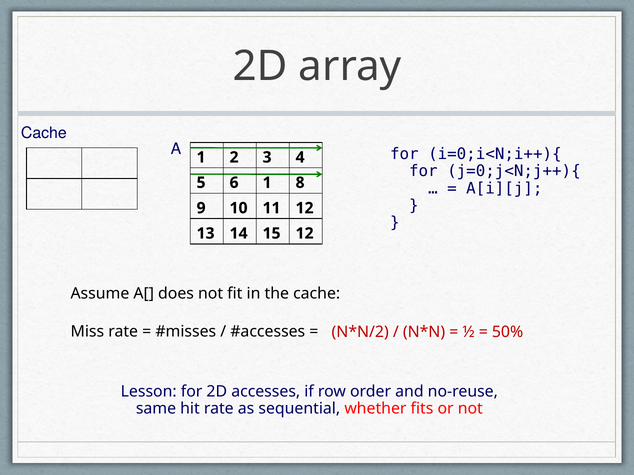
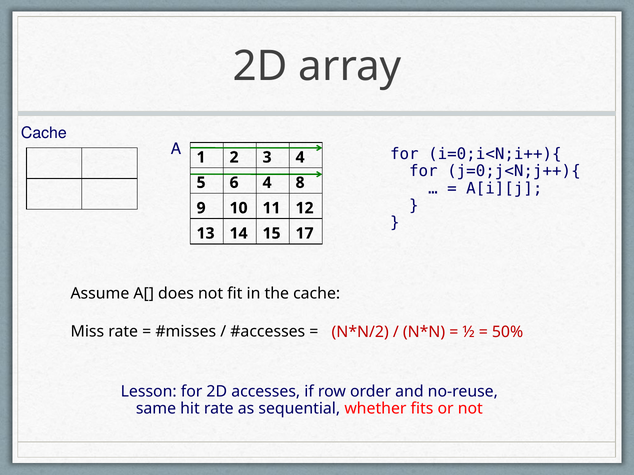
6 1: 1 -> 4
15 12: 12 -> 17
